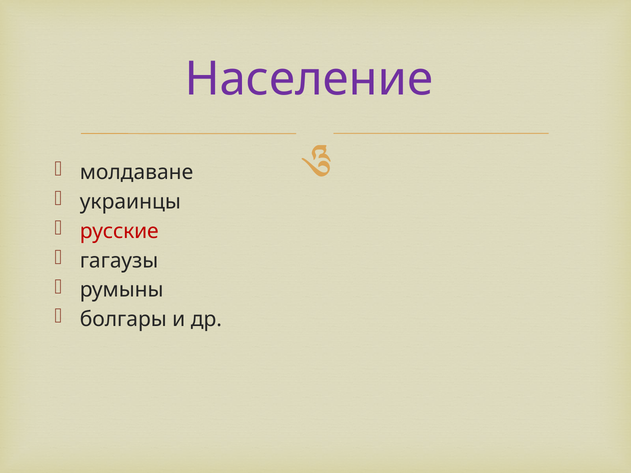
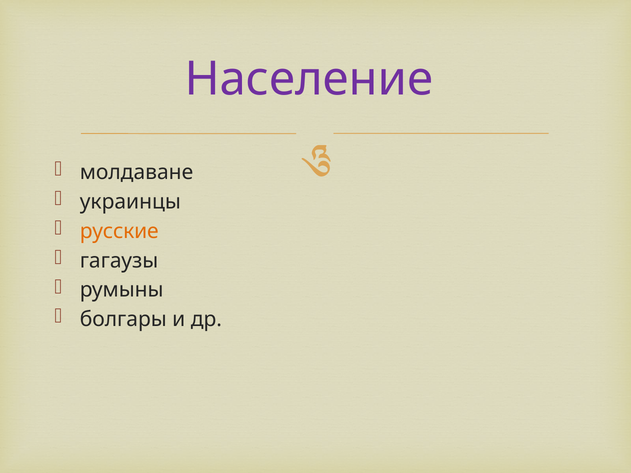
русские colour: red -> orange
